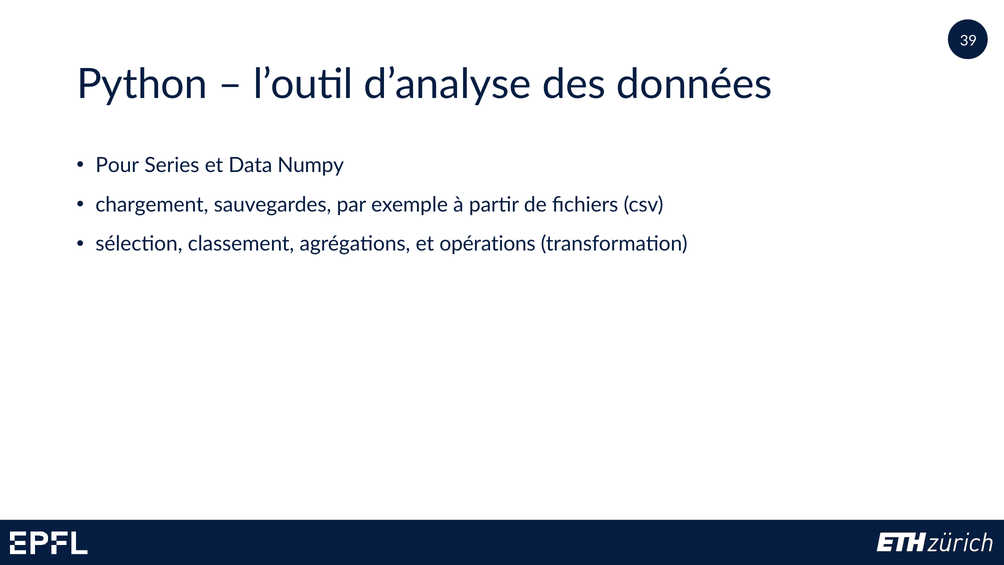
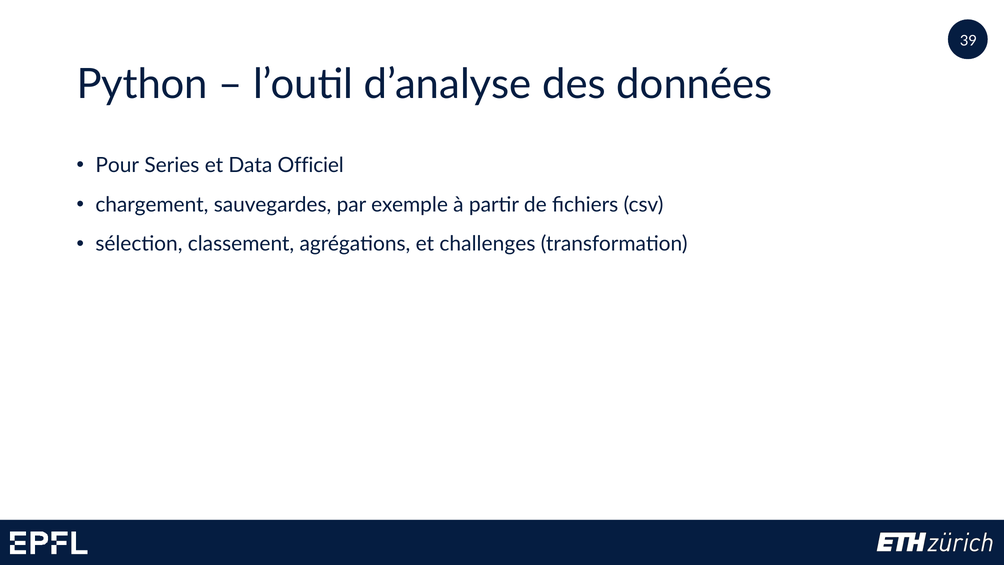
Numpy: Numpy -> Officiel
opérations: opérations -> challenges
